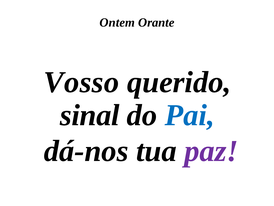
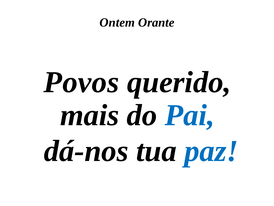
Vosso: Vosso -> Povos
sinal: sinal -> mais
paz colour: purple -> blue
